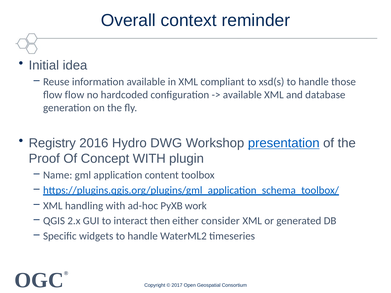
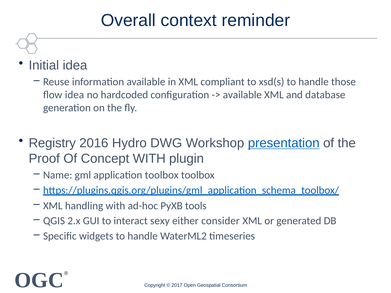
flow flow: flow -> idea
application content: content -> toolbox
work: work -> tools
then: then -> sexy
